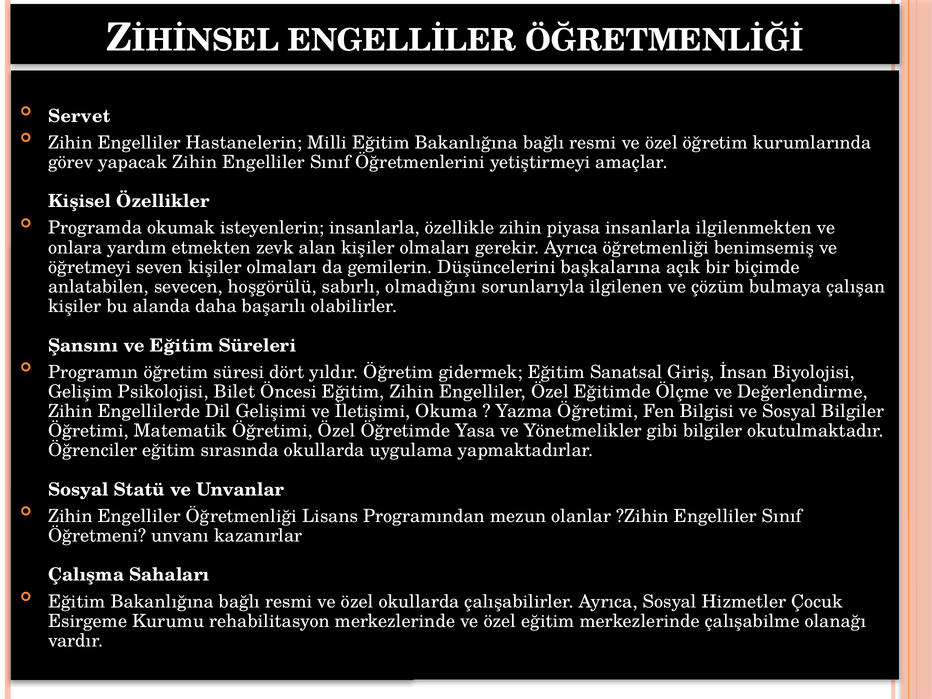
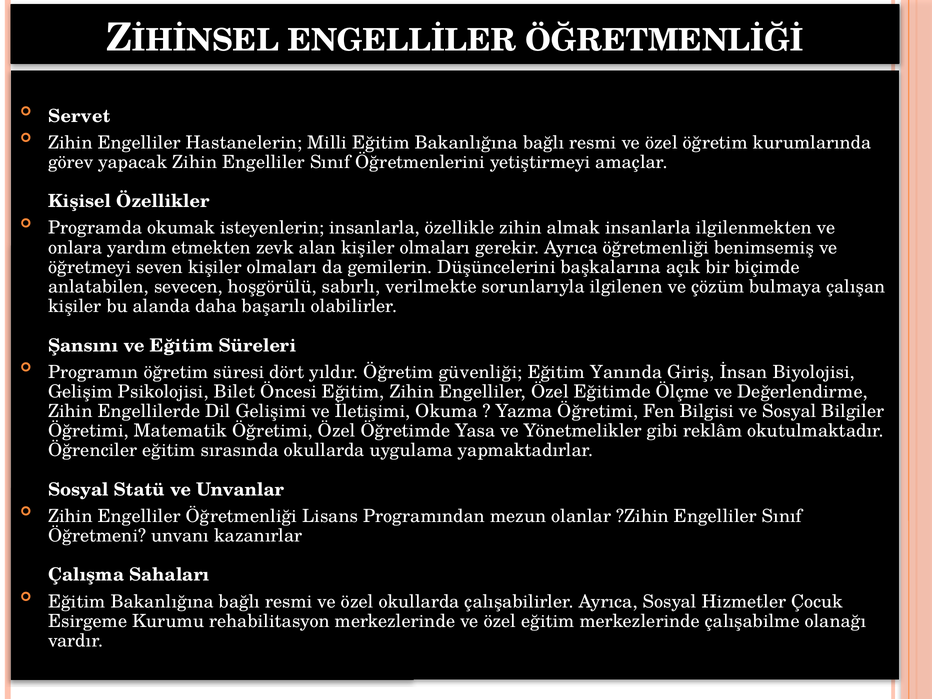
piyasa: piyasa -> almak
olmadığını: olmadığını -> verilmekte
gidermek: gidermek -> güvenliği
Sanatsal: Sanatsal -> Yanında
gibi bilgiler: bilgiler -> reklâm
